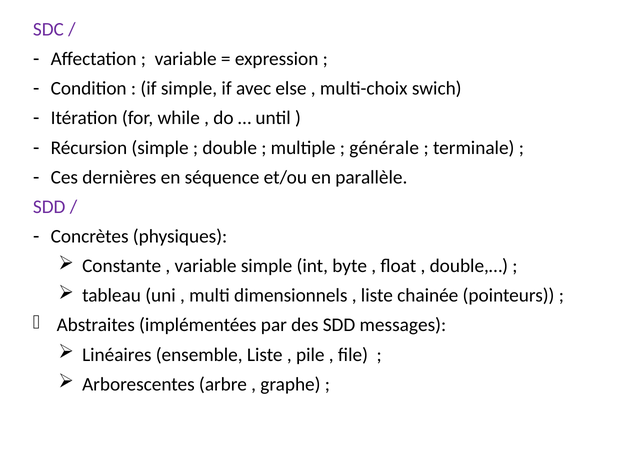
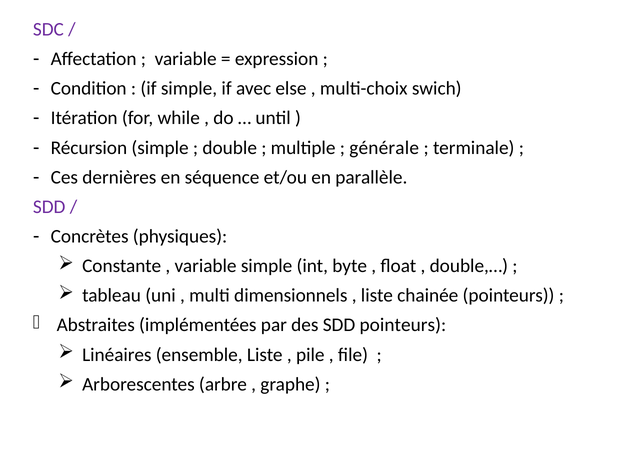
SDD messages: messages -> pointeurs
